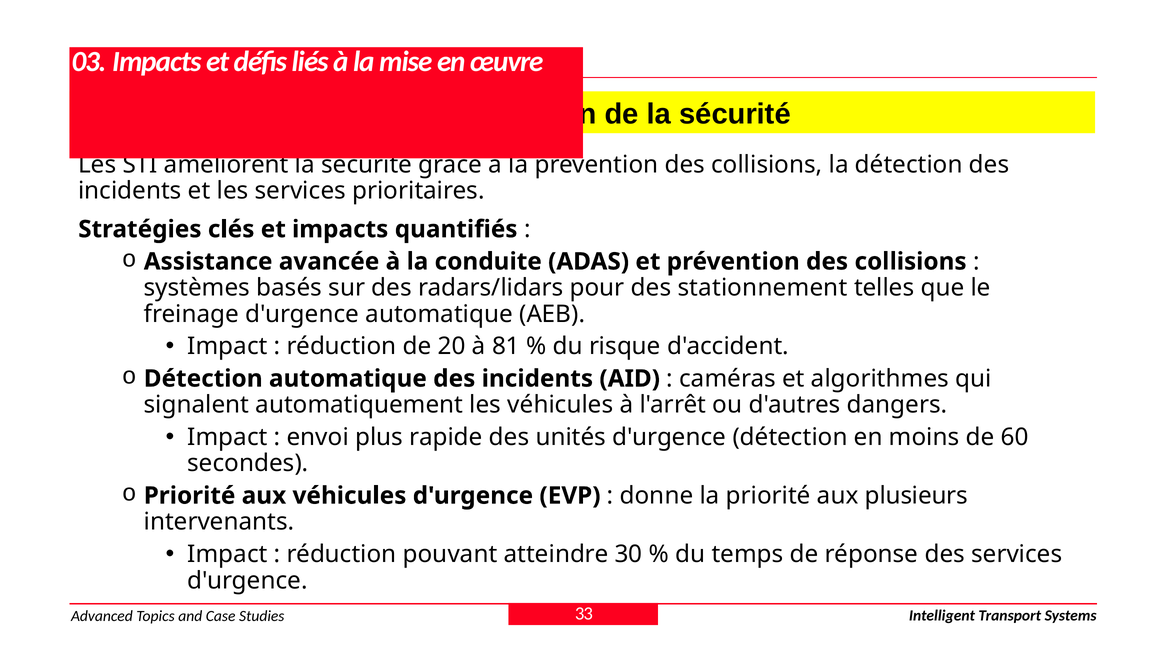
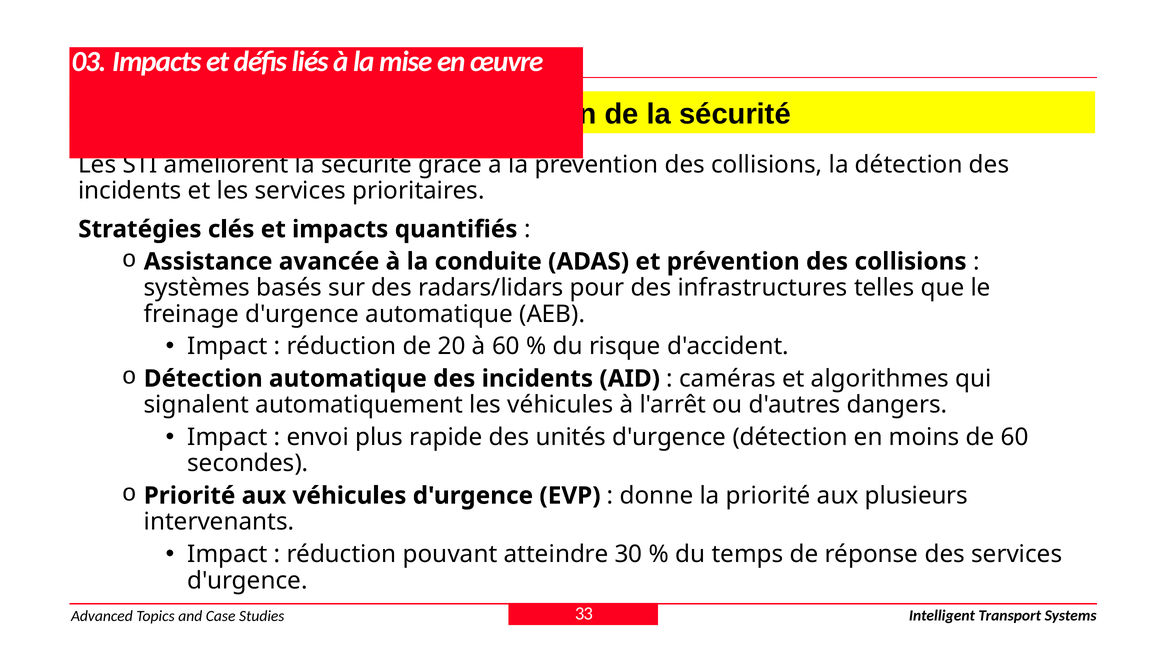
stationnement: stationnement -> infrastructures
à 81: 81 -> 60
